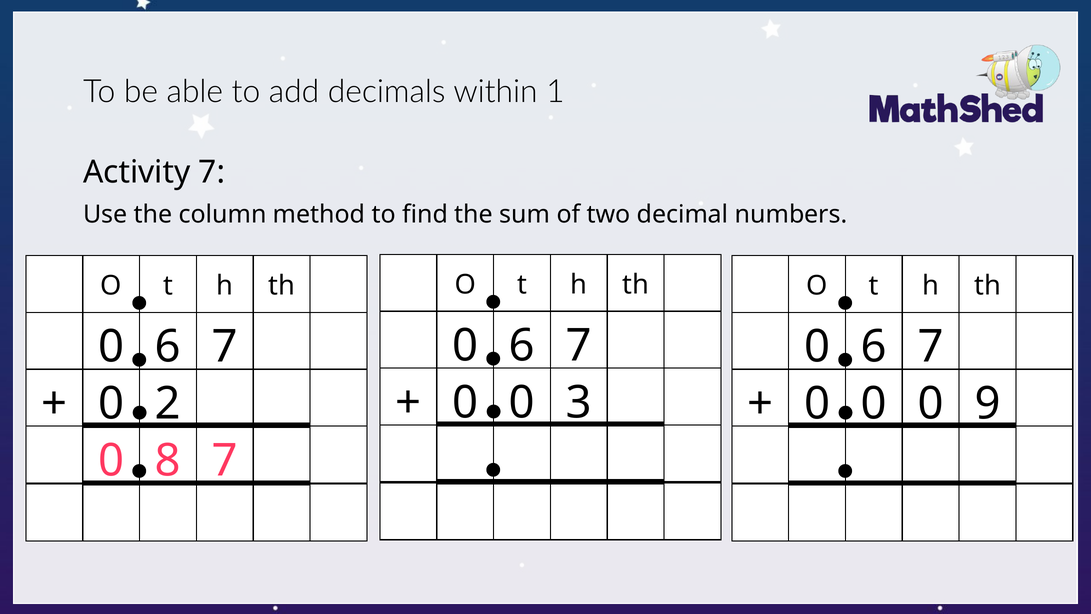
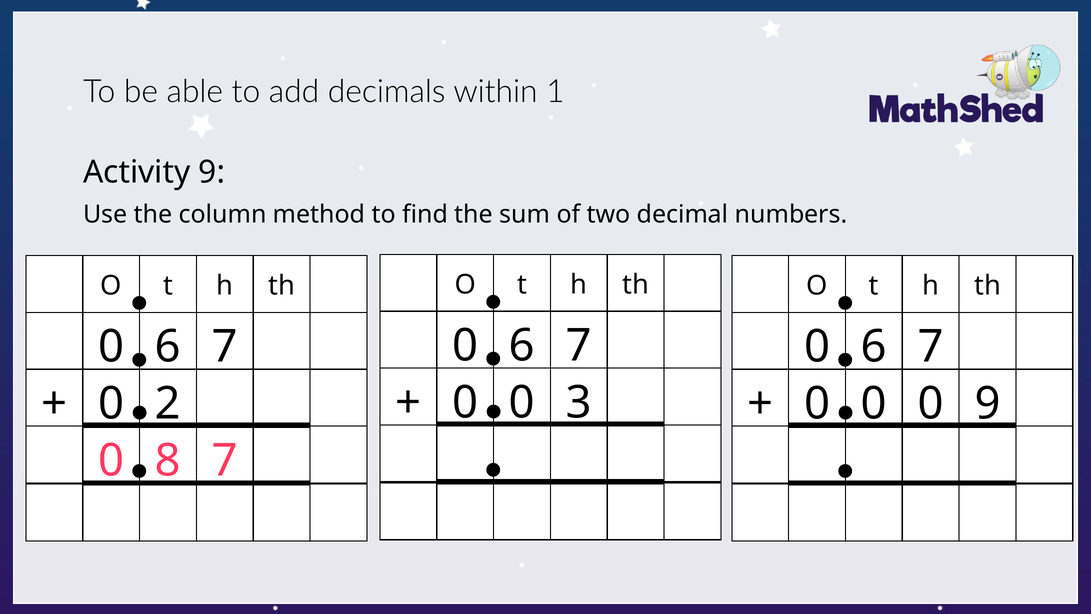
Activity 7: 7 -> 9
